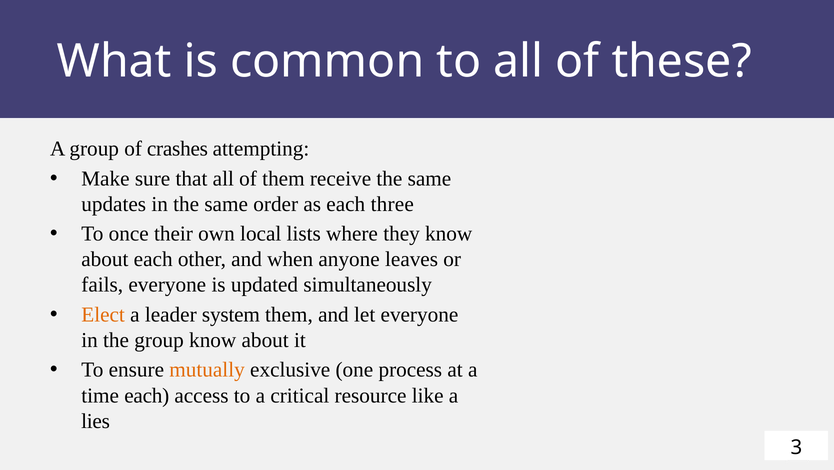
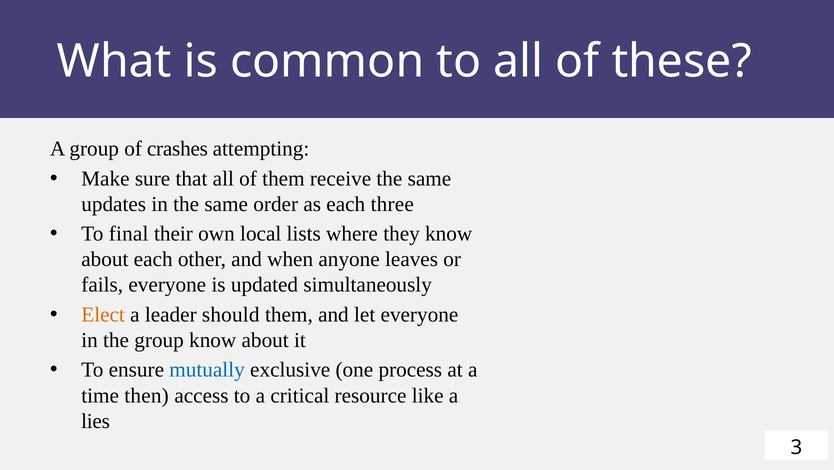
once: once -> final
system: system -> should
mutually colour: orange -> blue
time each: each -> then
